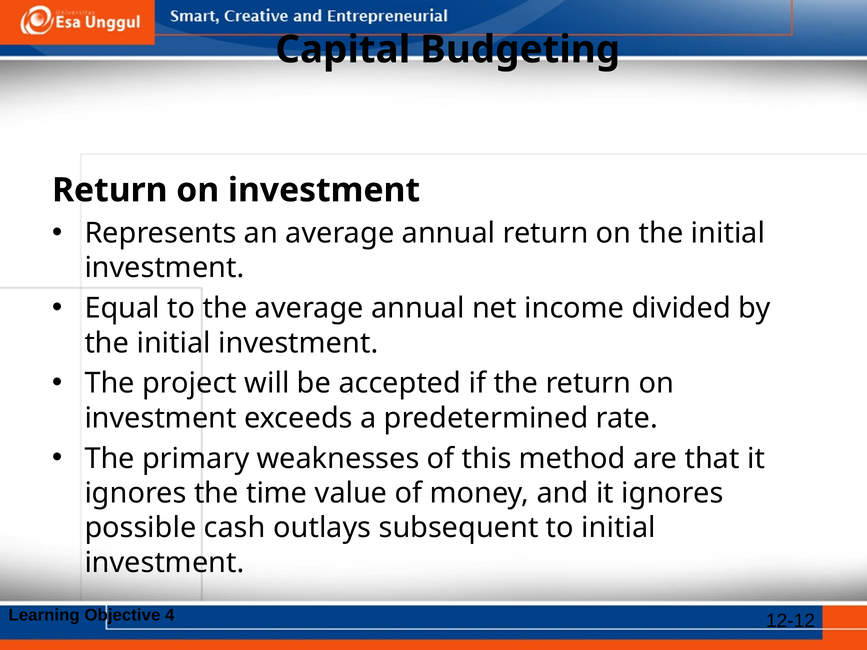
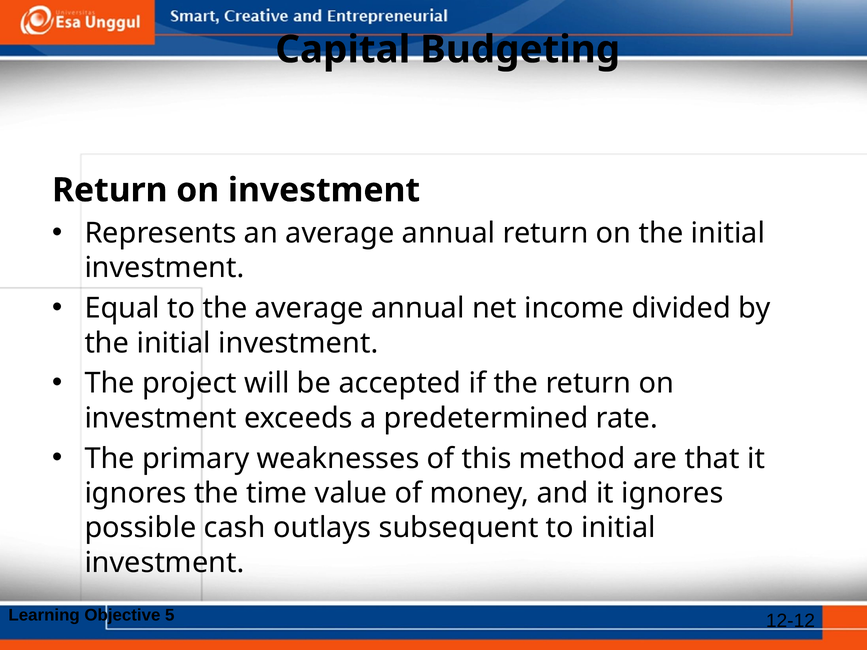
4: 4 -> 5
